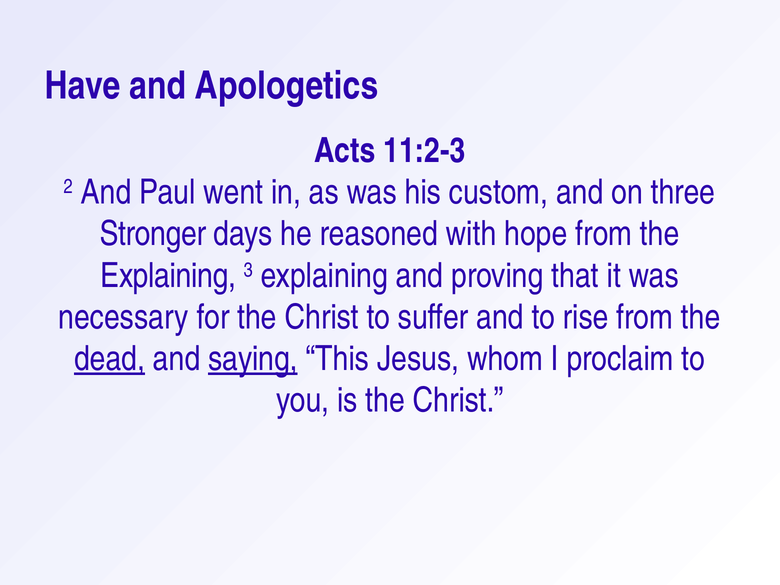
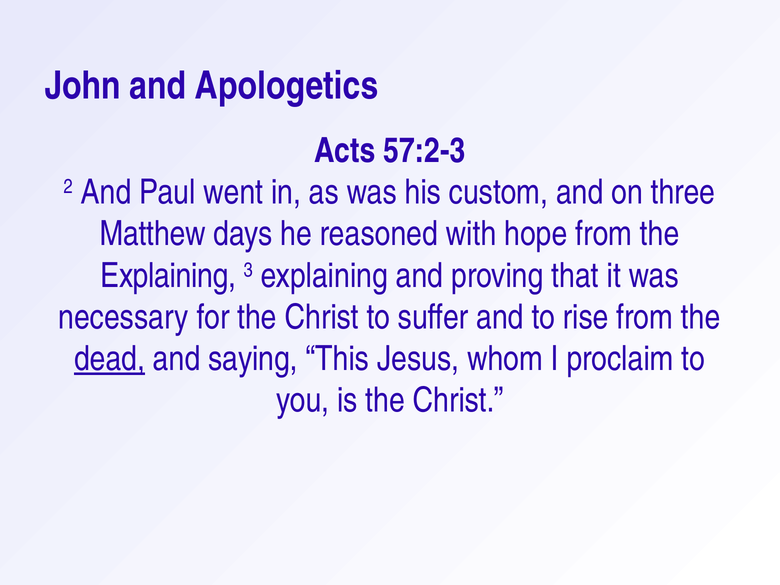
Have: Have -> John
11:2-3: 11:2-3 -> 57:2-3
Stronger: Stronger -> Matthew
saying underline: present -> none
